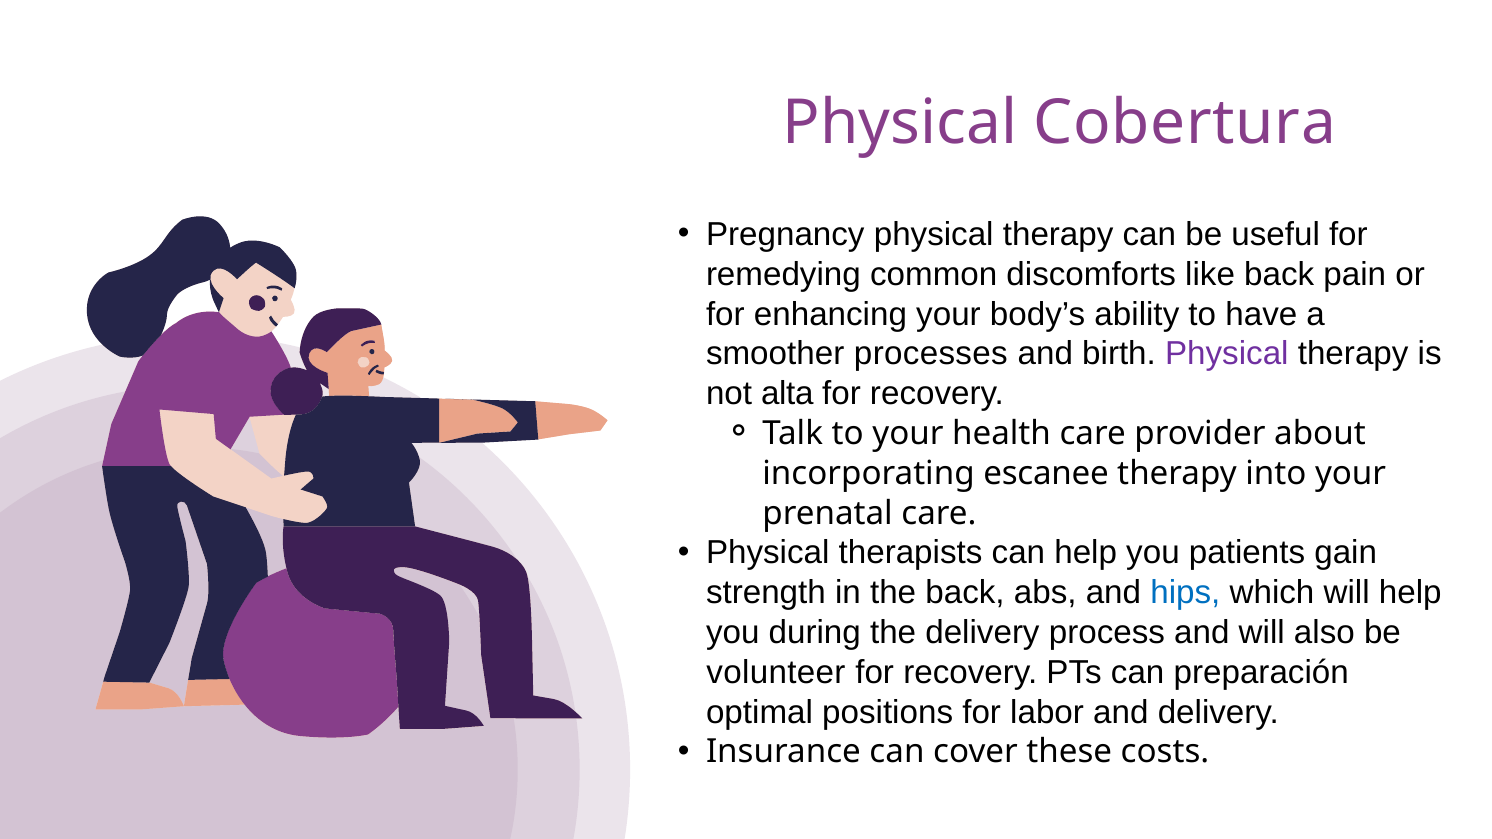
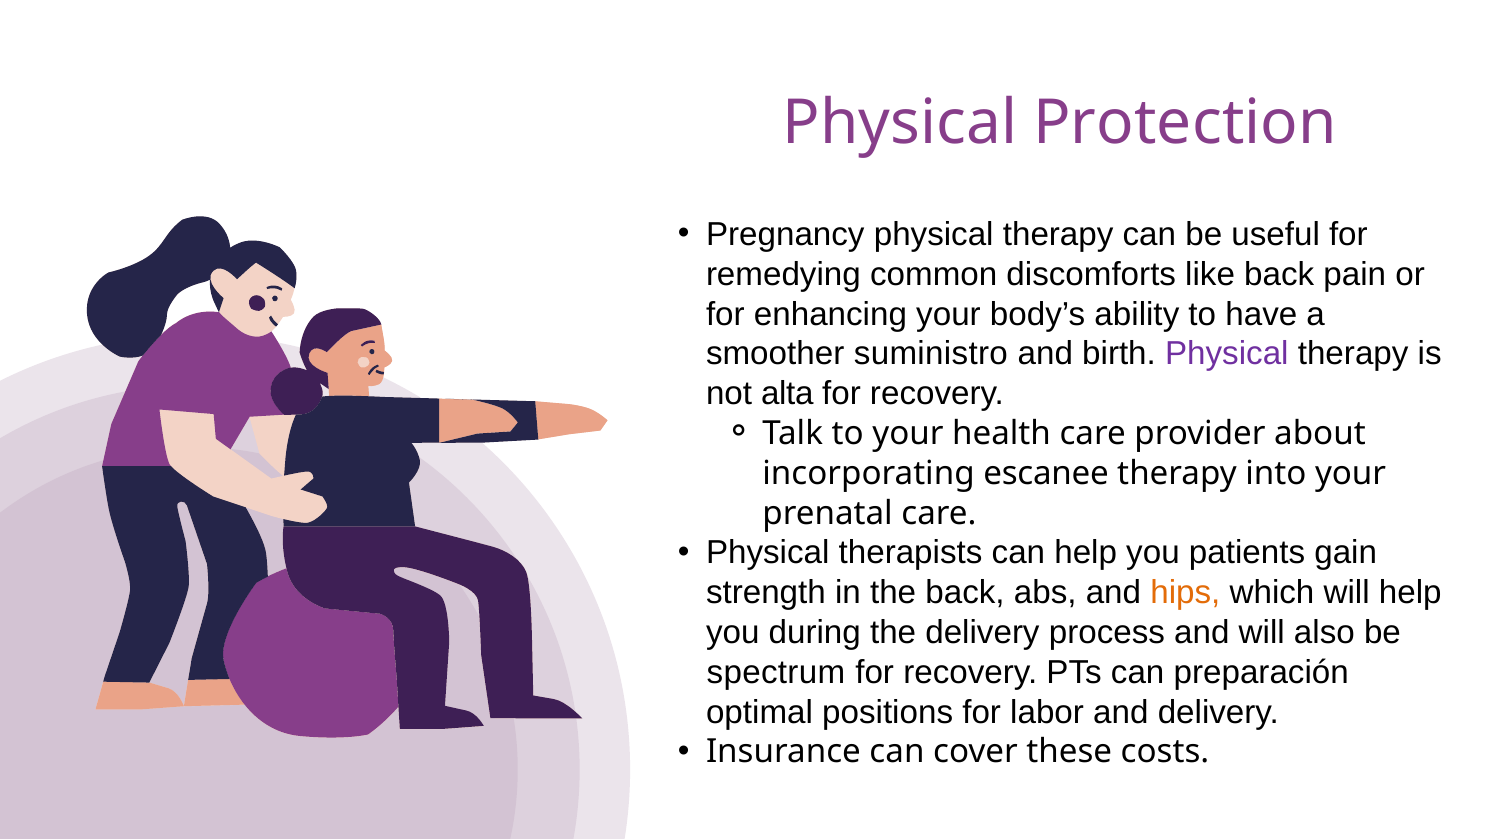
Cobertura: Cobertura -> Protection
processes: processes -> suministro
hips colour: blue -> orange
volunteer: volunteer -> spectrum
